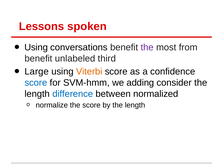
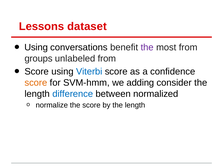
spoken: spoken -> dataset
benefit at (38, 59): benefit -> groups
unlabeled third: third -> from
Large at (37, 72): Large -> Score
Viterbi colour: orange -> blue
score at (36, 83) colour: blue -> orange
